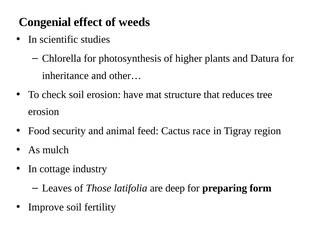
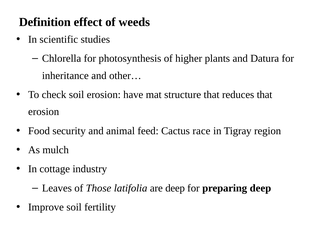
Congenial: Congenial -> Definition
reduces tree: tree -> that
preparing form: form -> deep
